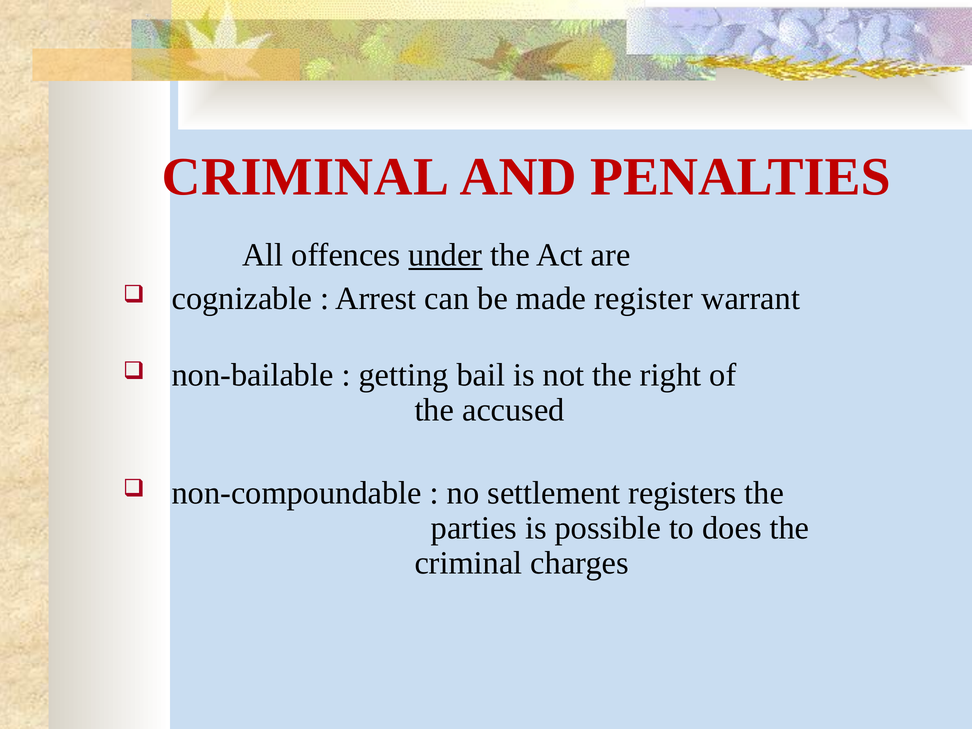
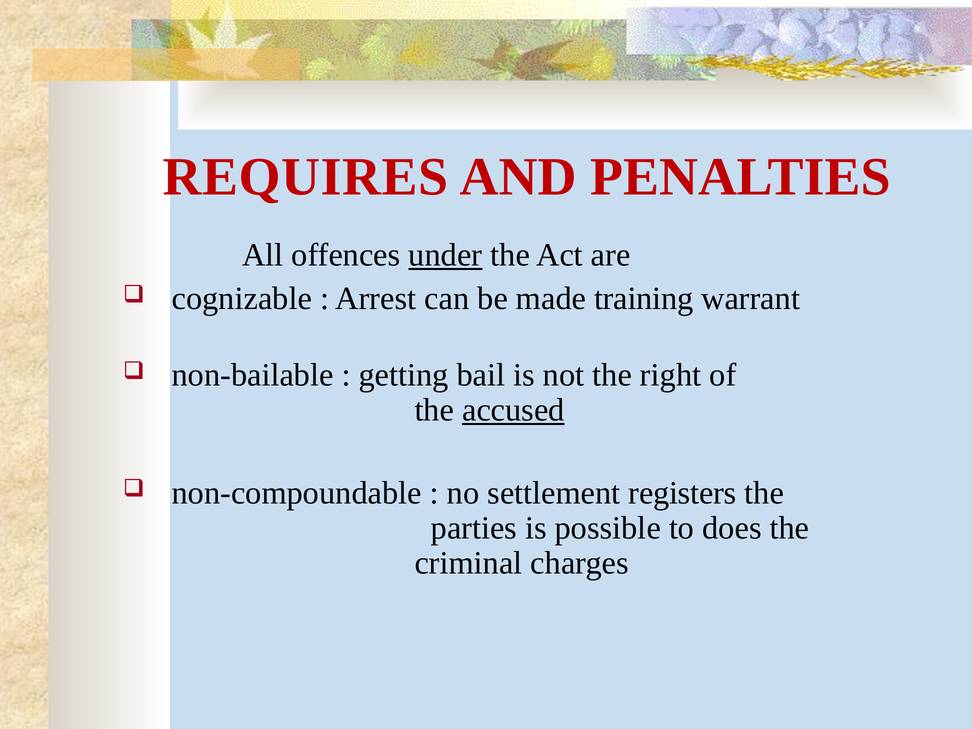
CRIMINAL at (305, 177): CRIMINAL -> REQUIRES
register: register -> training
accused underline: none -> present
